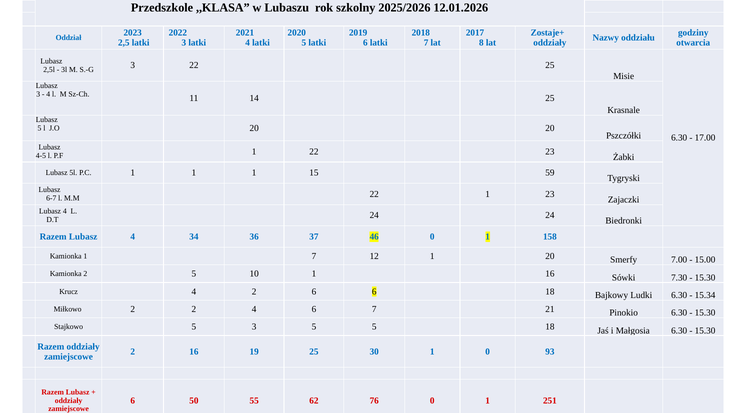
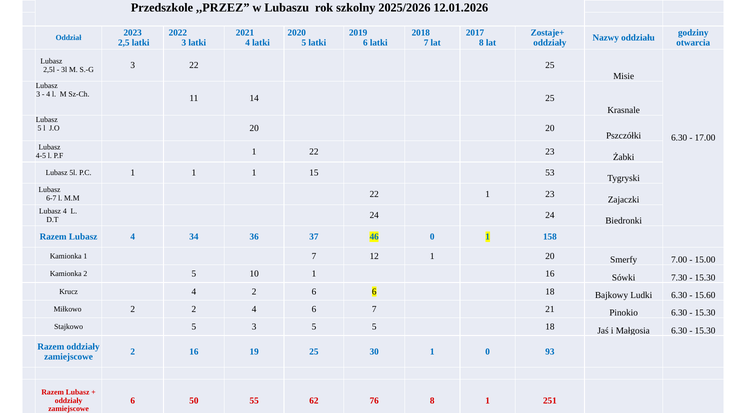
,,KLASA: ,,KLASA -> ,,PRZEZ
59: 59 -> 53
15.34: 15.34 -> 15.60
76 0: 0 -> 8
